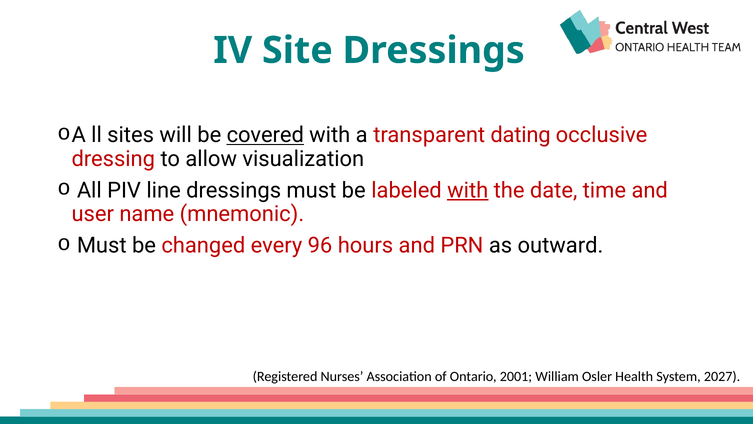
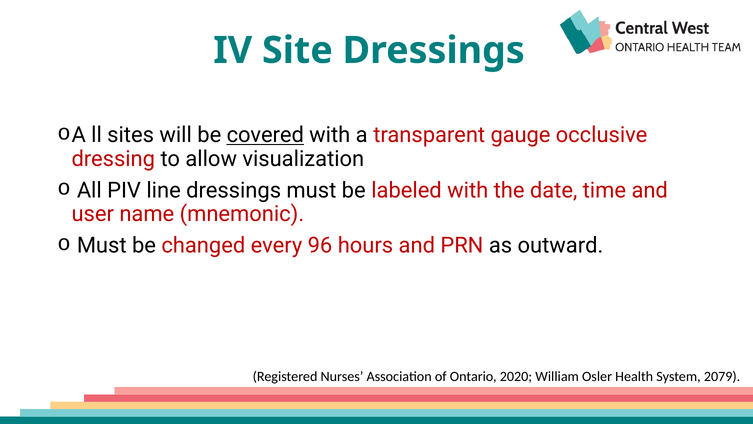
dating: dating -> gauge
with at (468, 190) underline: present -> none
2001: 2001 -> 2020
2027: 2027 -> 2079
